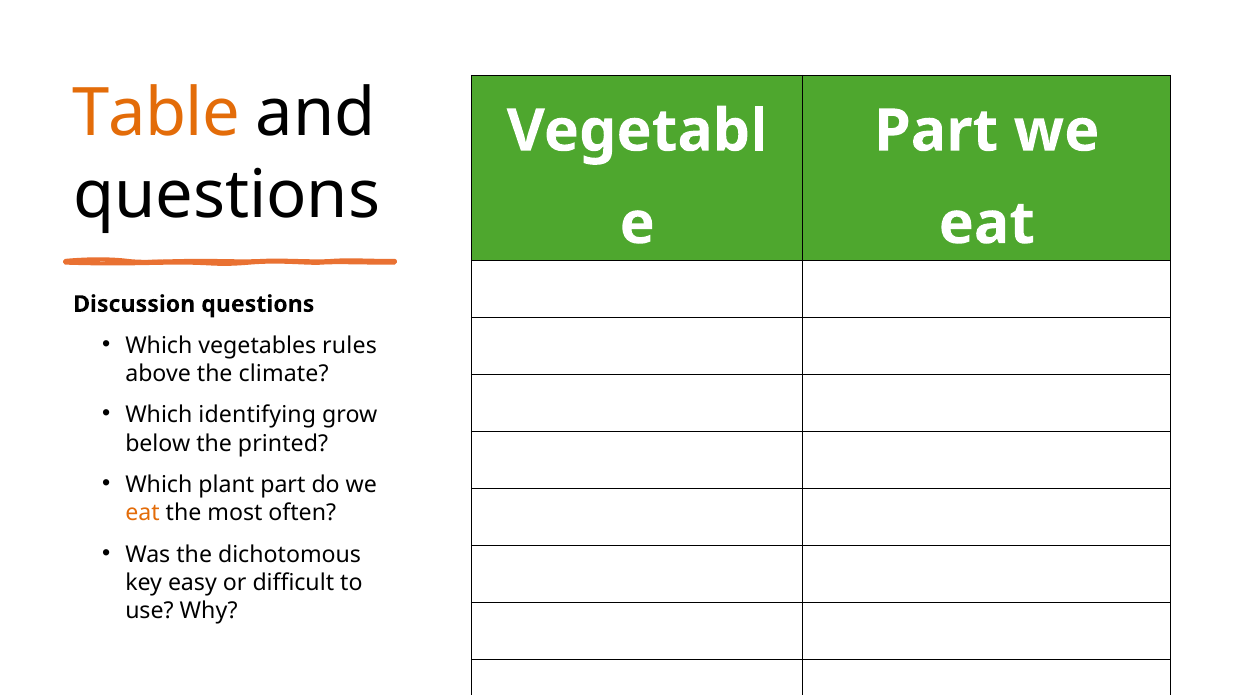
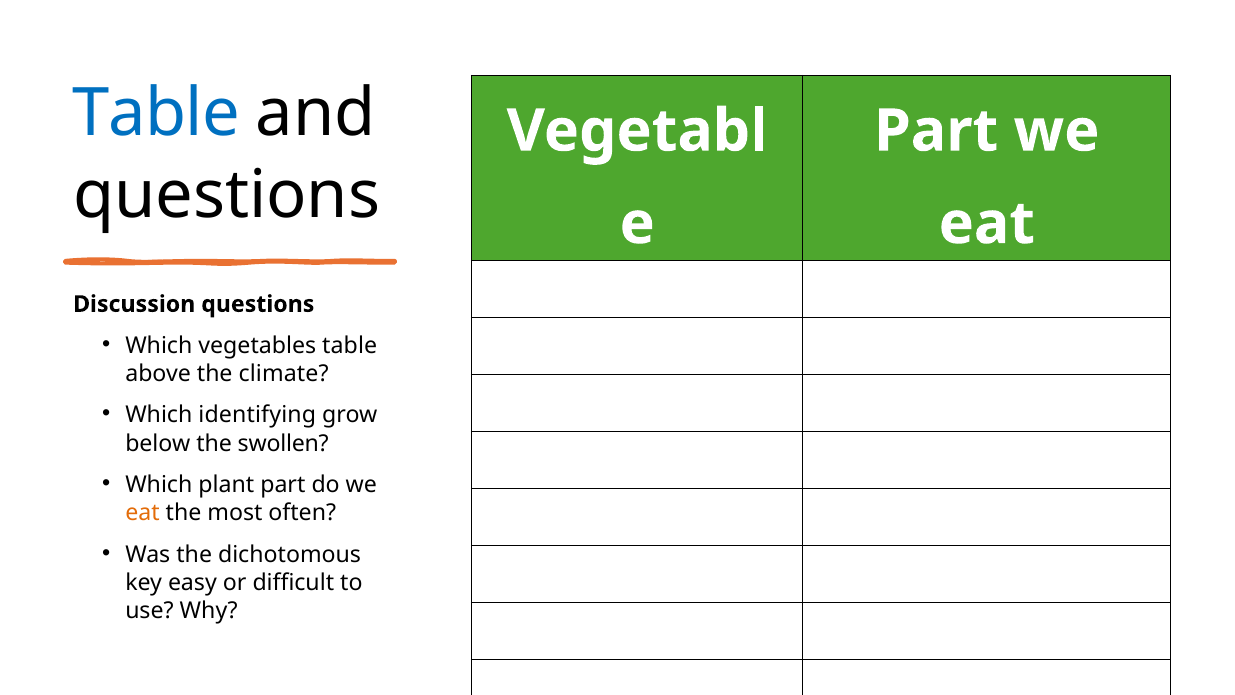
Table at (156, 114) colour: orange -> blue
vegetables rules: rules -> table
printed: printed -> swollen
